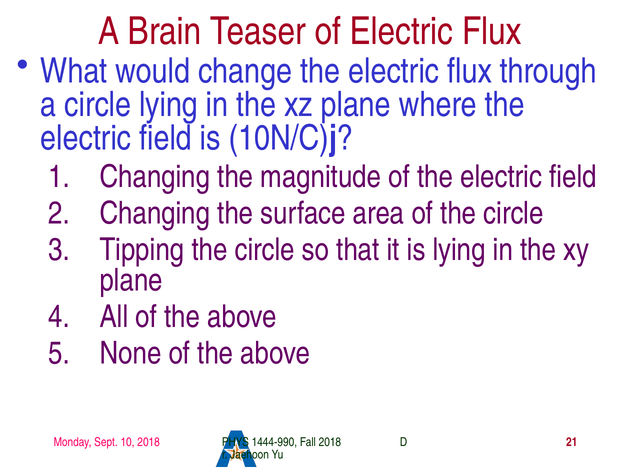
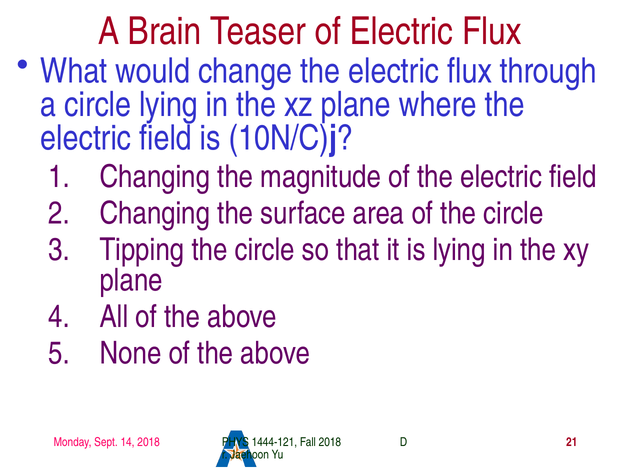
10: 10 -> 14
1444-990: 1444-990 -> 1444-121
